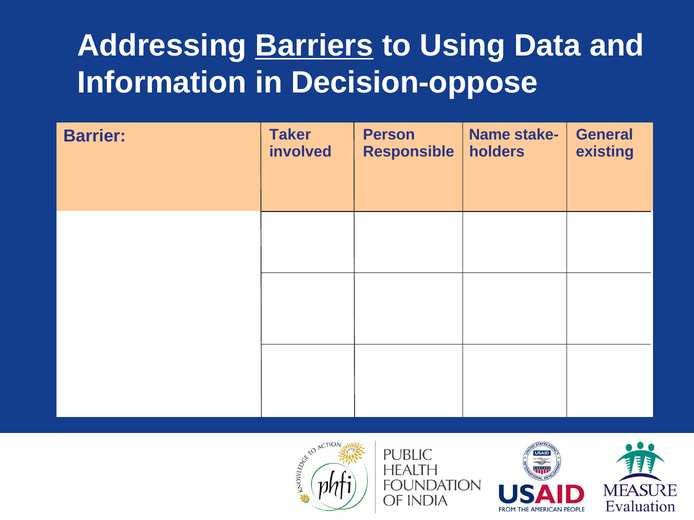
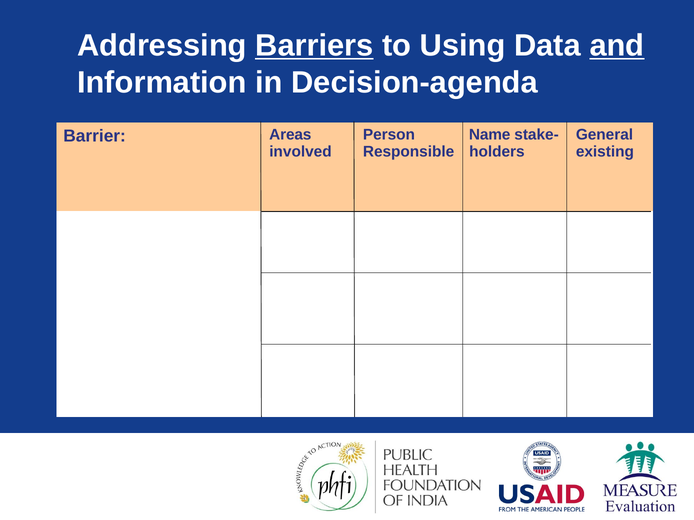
and underline: none -> present
Decision-oppose: Decision-oppose -> Decision-agenda
Taker: Taker -> Areas
